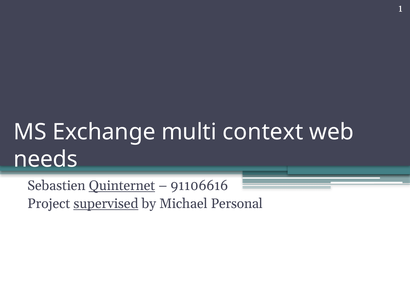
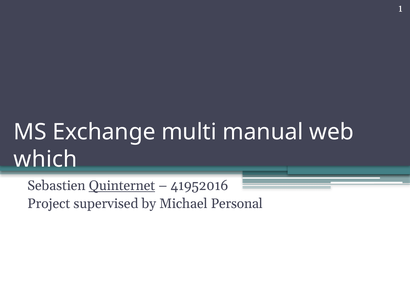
context: context -> manual
needs: needs -> which
91106616: 91106616 -> 41952016
supervised underline: present -> none
